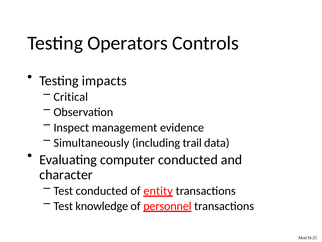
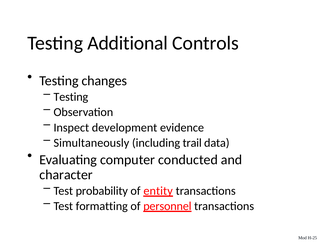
Operators: Operators -> Additional
impacts: impacts -> changes
Critical at (71, 97): Critical -> Testing
management: management -> development
Test conducted: conducted -> probability
knowledge: knowledge -> formatting
